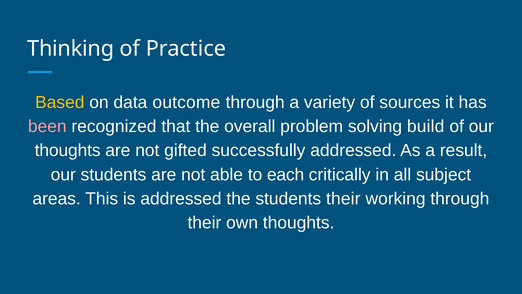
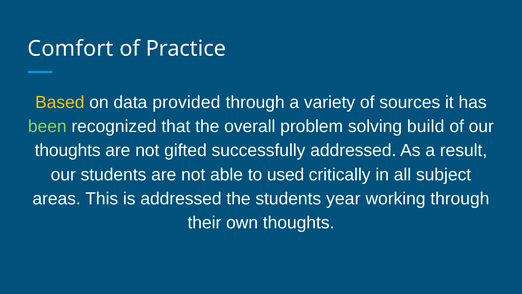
Thinking: Thinking -> Comfort
outcome: outcome -> provided
been colour: pink -> light green
each: each -> used
students their: their -> year
